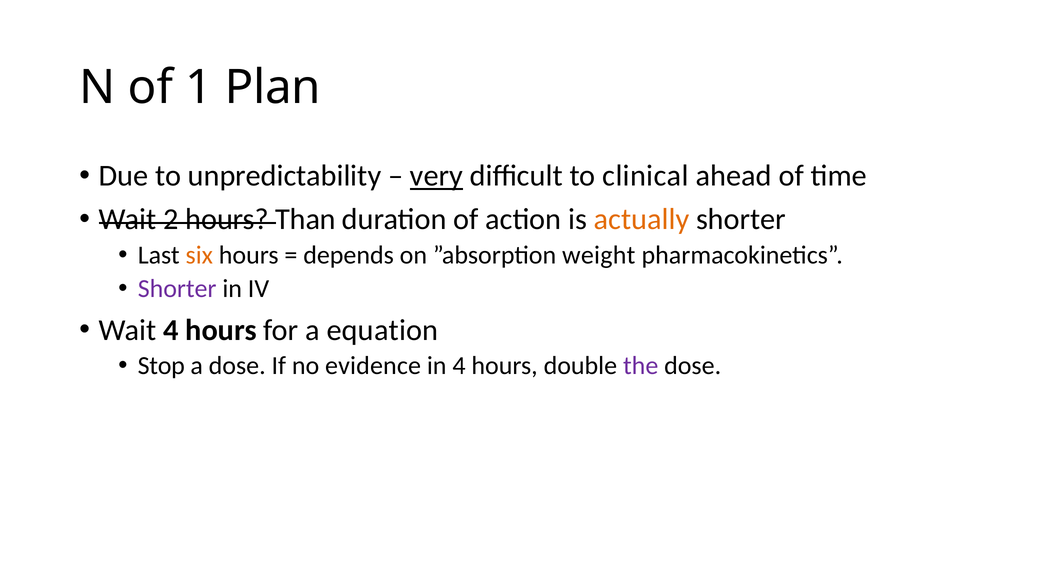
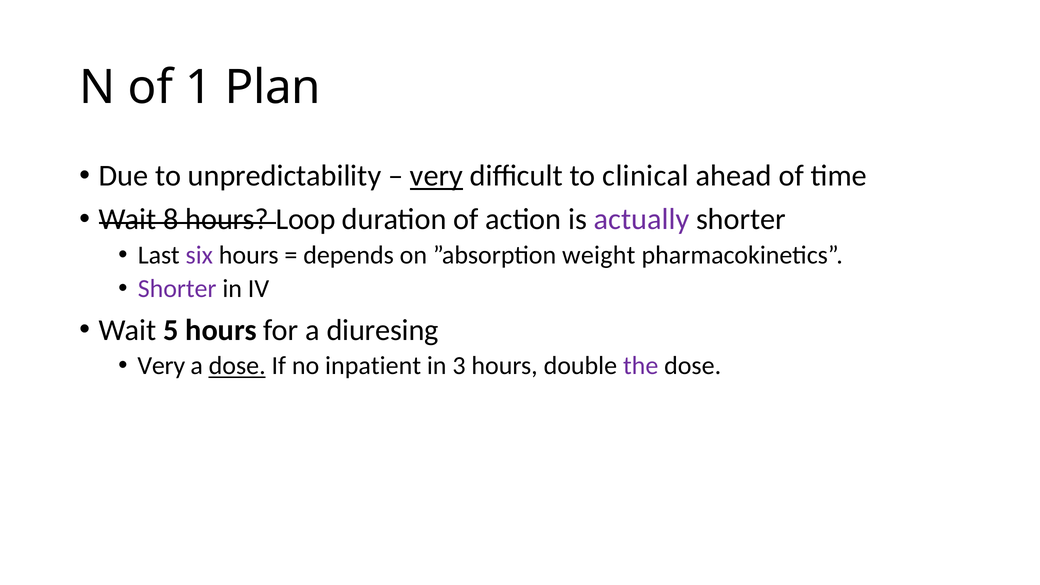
2: 2 -> 8
Than: Than -> Loop
actually colour: orange -> purple
six colour: orange -> purple
Wait 4: 4 -> 5
equation: equation -> diuresing
Stop at (161, 366): Stop -> Very
dose at (237, 366) underline: none -> present
evidence: evidence -> inpatient
in 4: 4 -> 3
